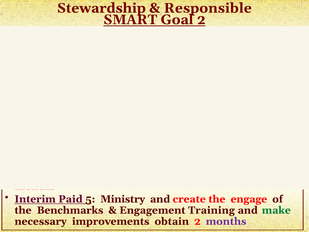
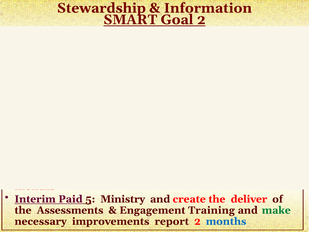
Responsible: Responsible -> Information
engage: engage -> deliver
Benchmarks: Benchmarks -> Assessments
obtain: obtain -> report
months at (226, 221) colour: purple -> blue
